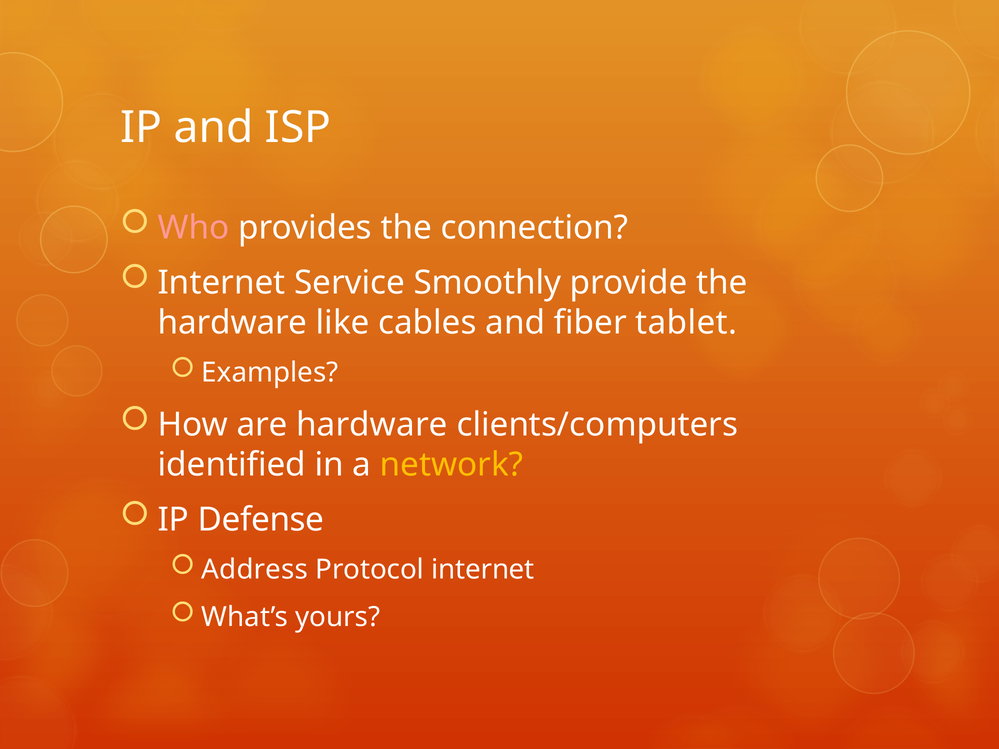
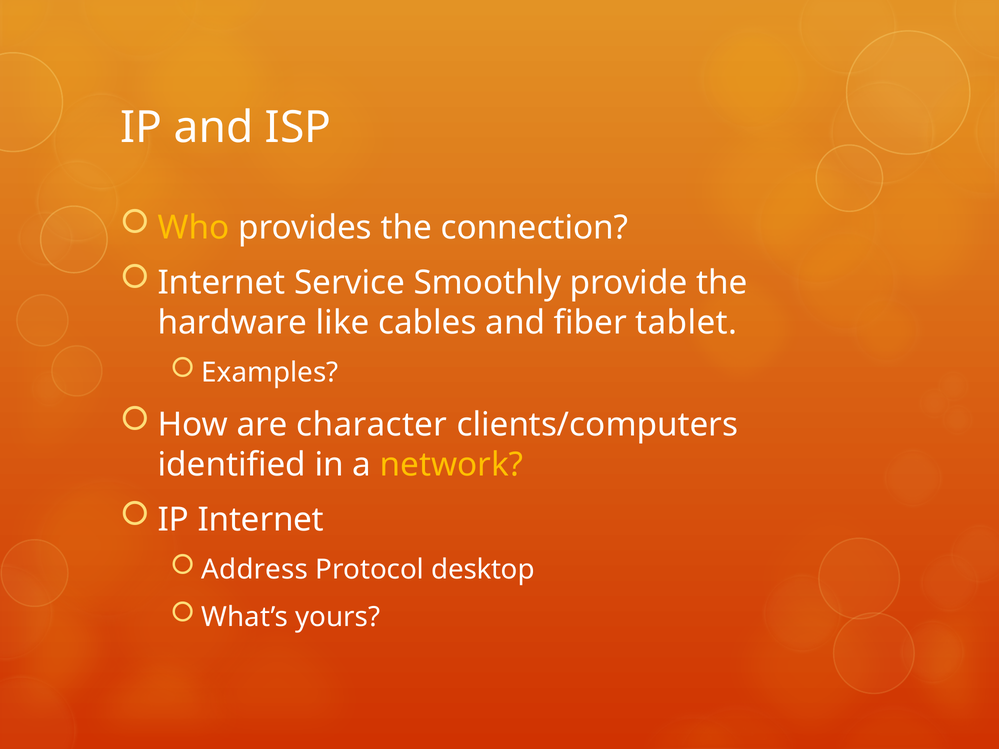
Who colour: pink -> yellow
are hardware: hardware -> character
IP Defense: Defense -> Internet
Protocol internet: internet -> desktop
